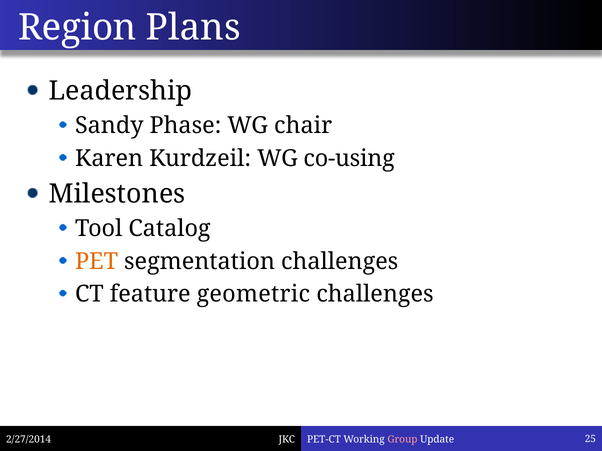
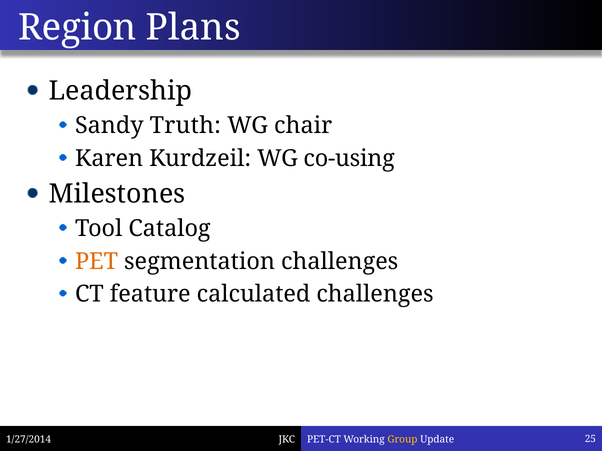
Phase: Phase -> Truth
geometric: geometric -> calculated
2/27/2014: 2/27/2014 -> 1/27/2014
Group colour: pink -> yellow
